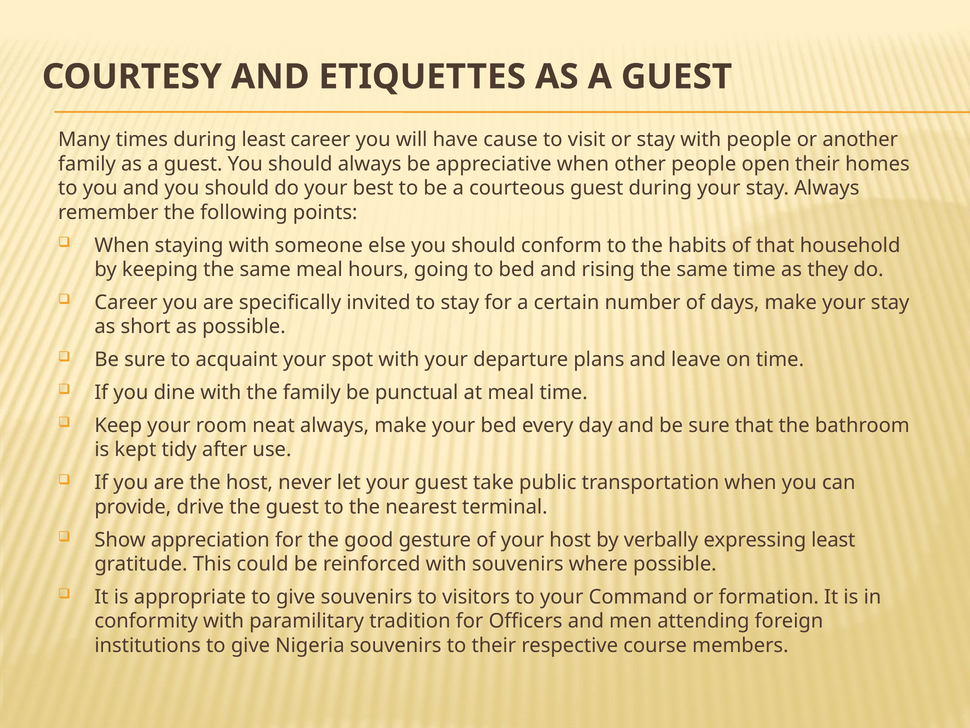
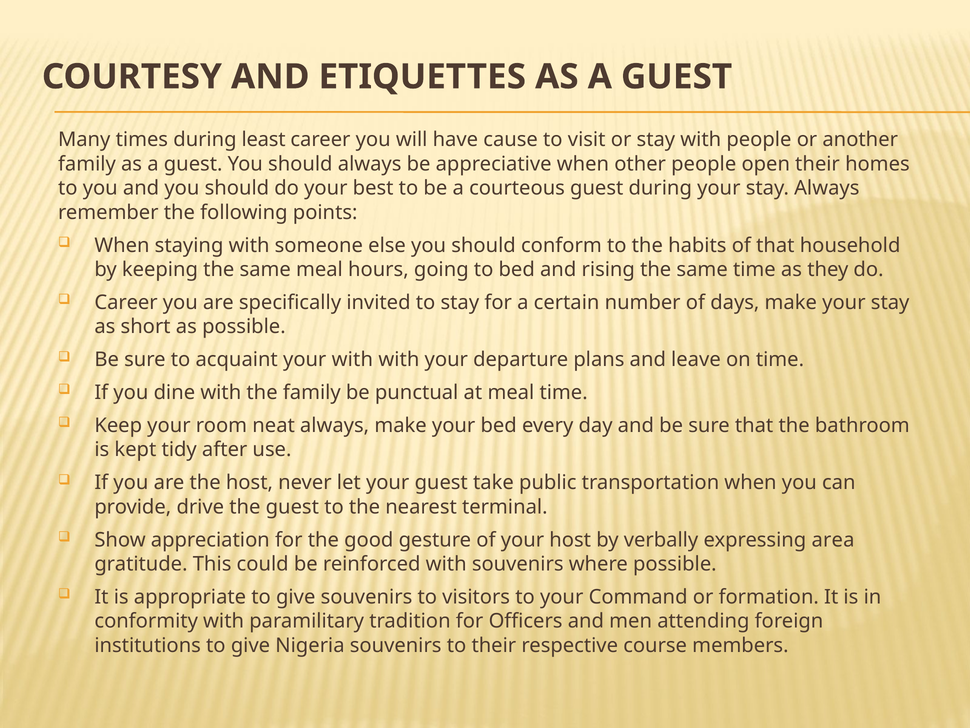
your spot: spot -> with
expressing least: least -> area
